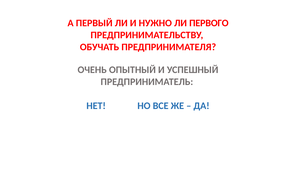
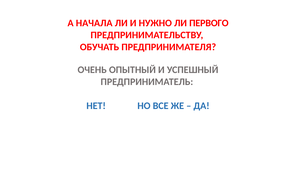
ПЕРВЫЙ: ПЕРВЫЙ -> НАЧАЛА
